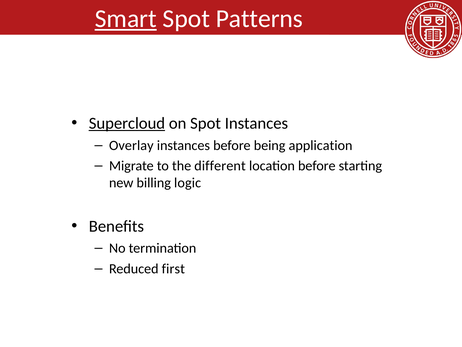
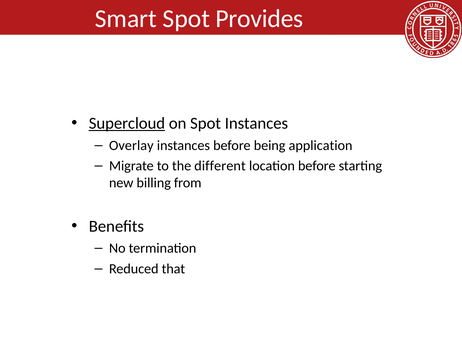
Smart underline: present -> none
Patterns: Patterns -> Provides
logic: logic -> from
first: first -> that
